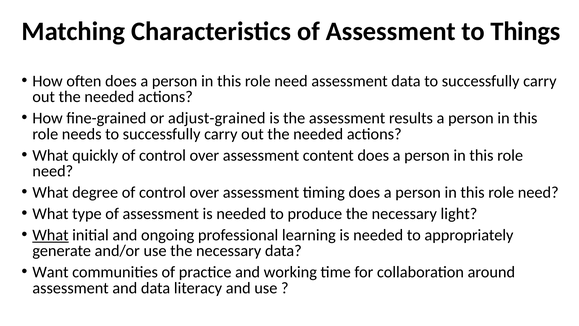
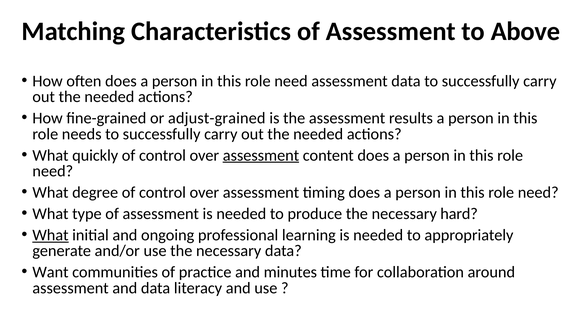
Things: Things -> Above
assessment at (261, 155) underline: none -> present
light: light -> hard
working: working -> minutes
